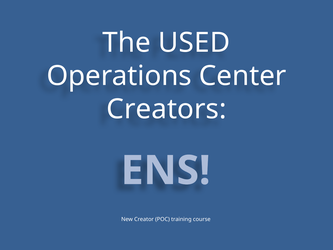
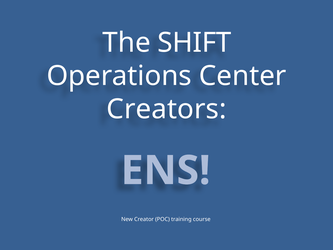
USED: USED -> SHIFT
